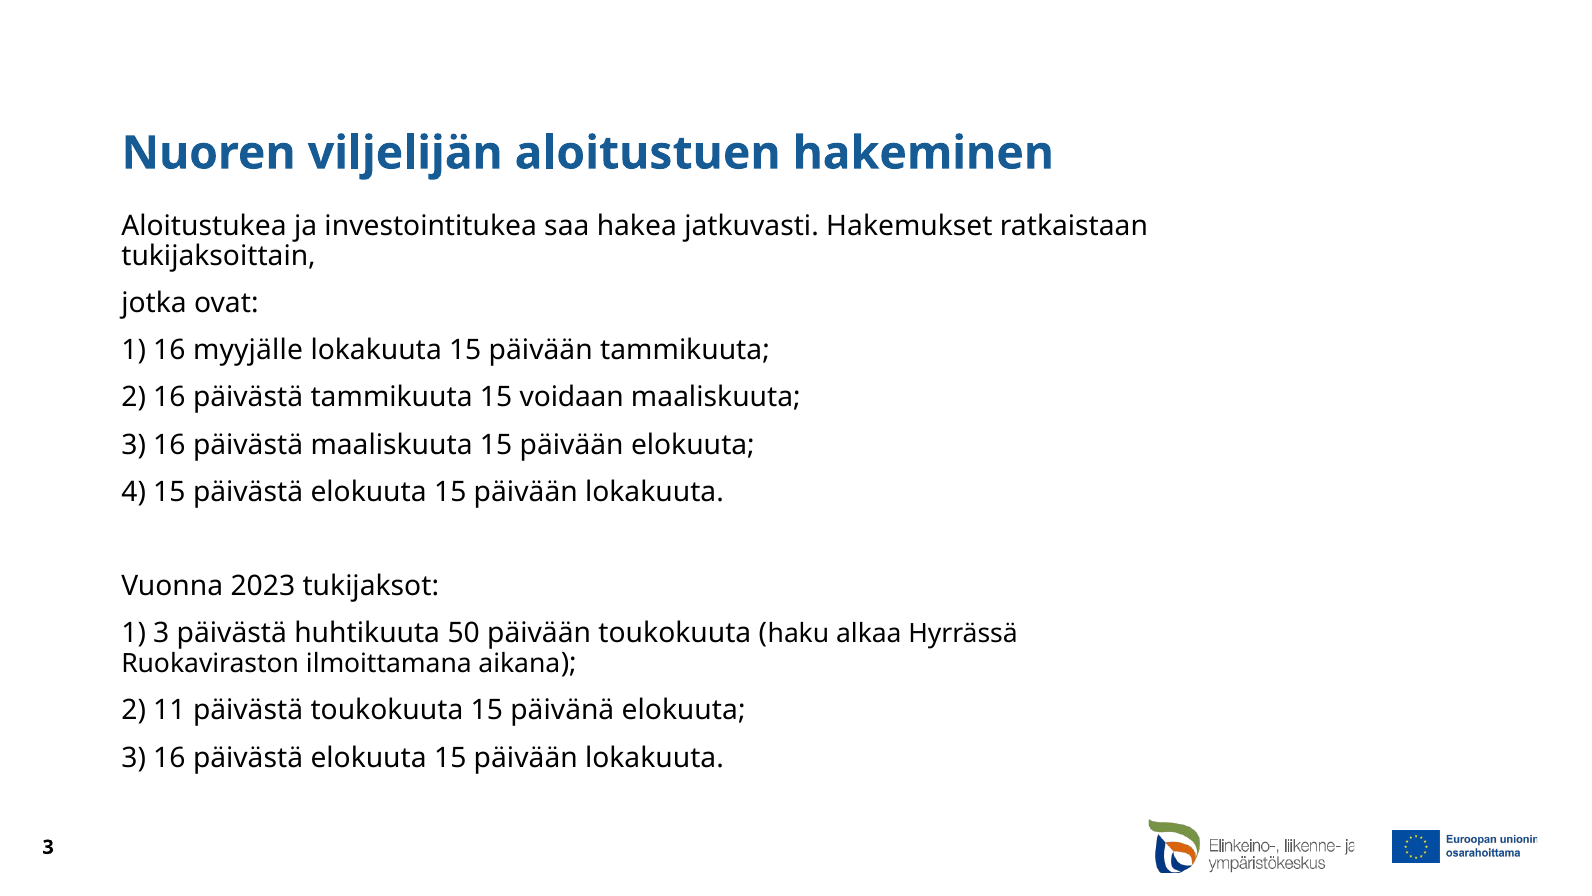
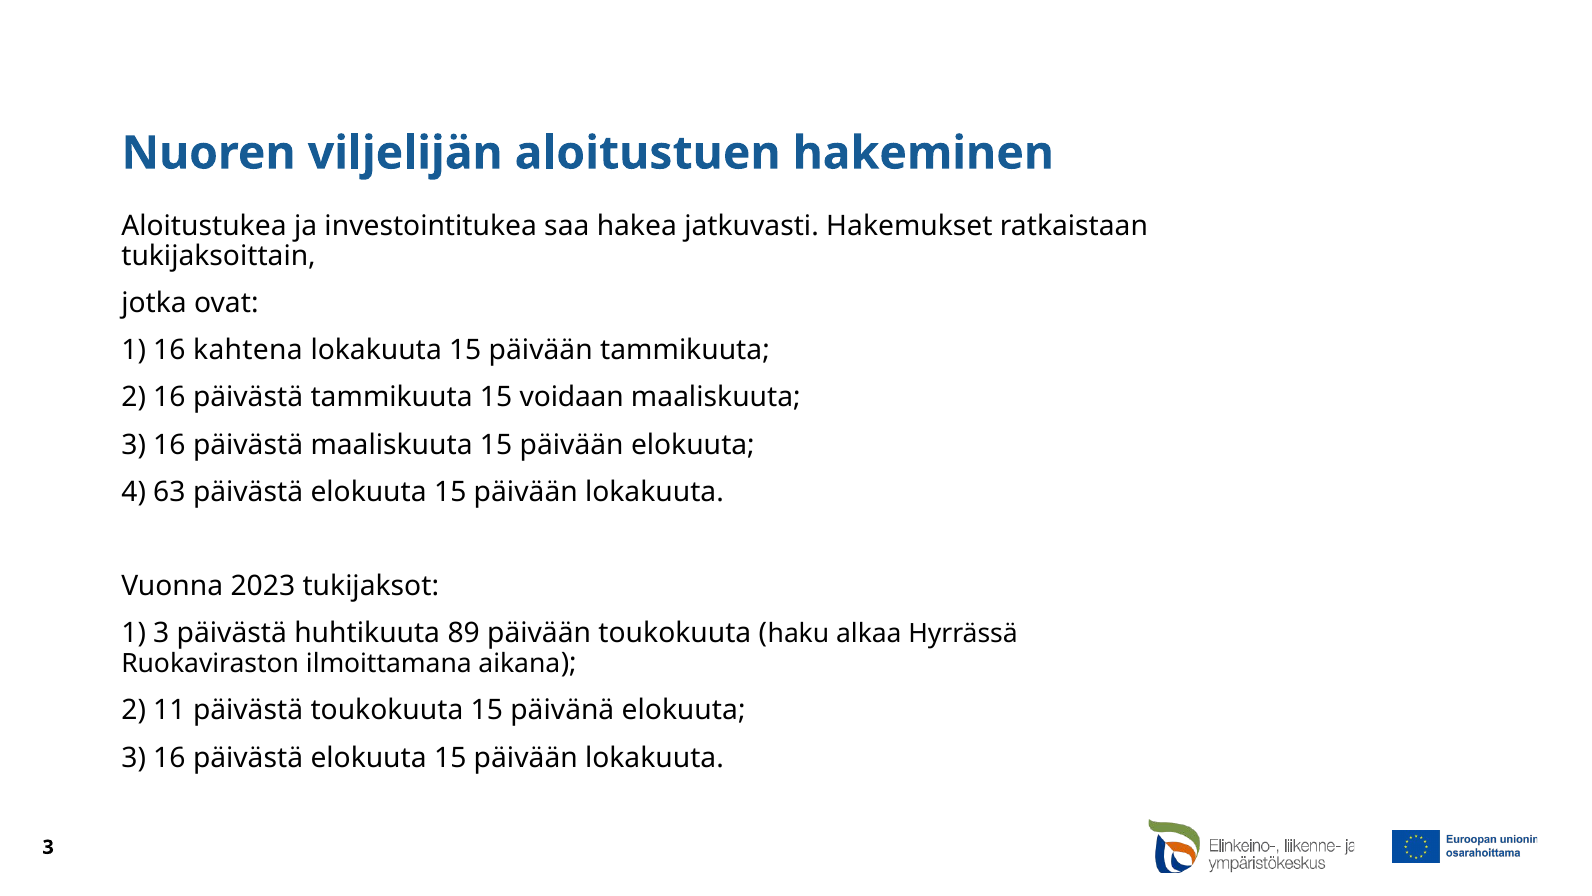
myyjälle: myyjälle -> kahtena
4 15: 15 -> 63
50: 50 -> 89
